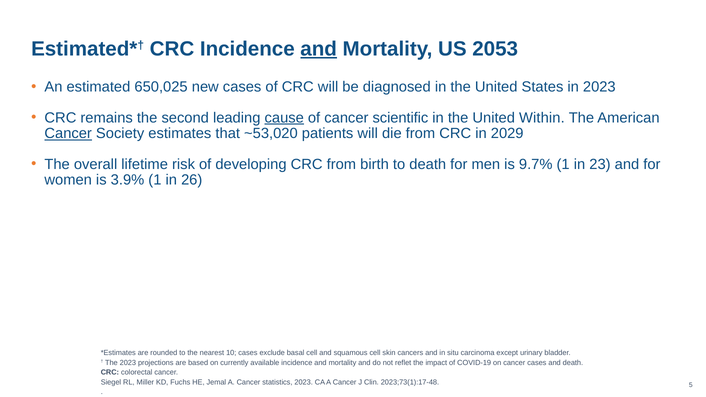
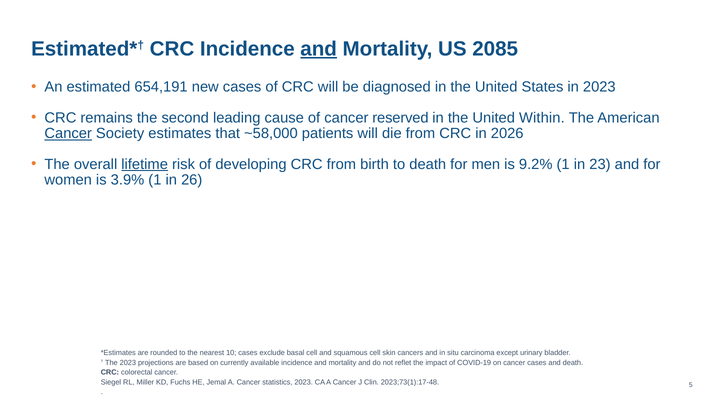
2053: 2053 -> 2085
650,025: 650,025 -> 654,191
cause underline: present -> none
scientific: scientific -> reserved
~53,020: ~53,020 -> ~58,000
2029: 2029 -> 2026
lifetime underline: none -> present
9.7%: 9.7% -> 9.2%
